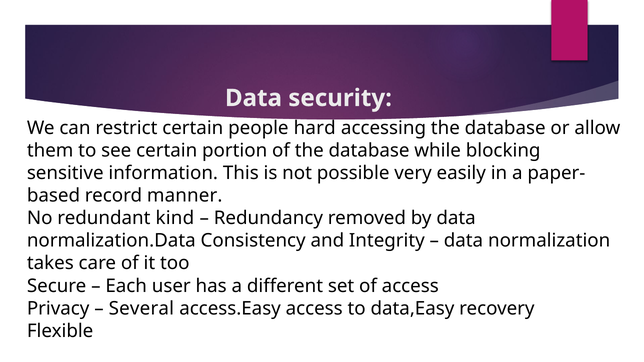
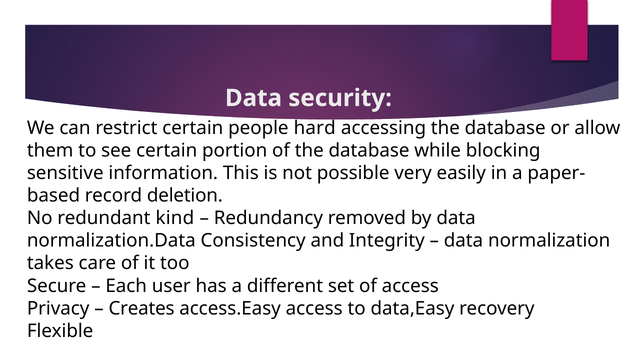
manner: manner -> deletion
Several: Several -> Creates
